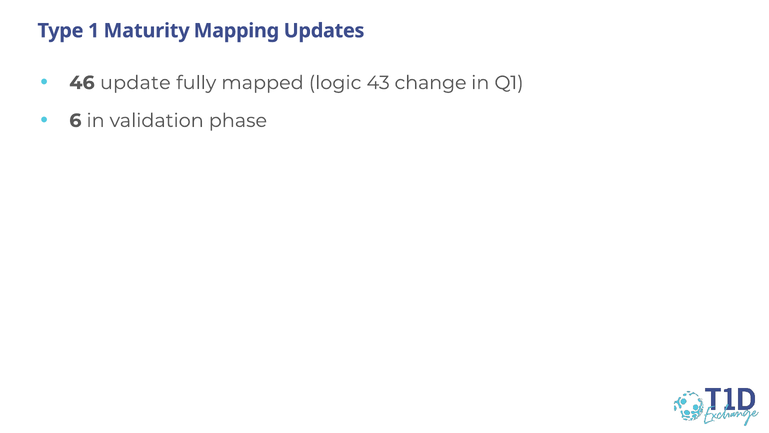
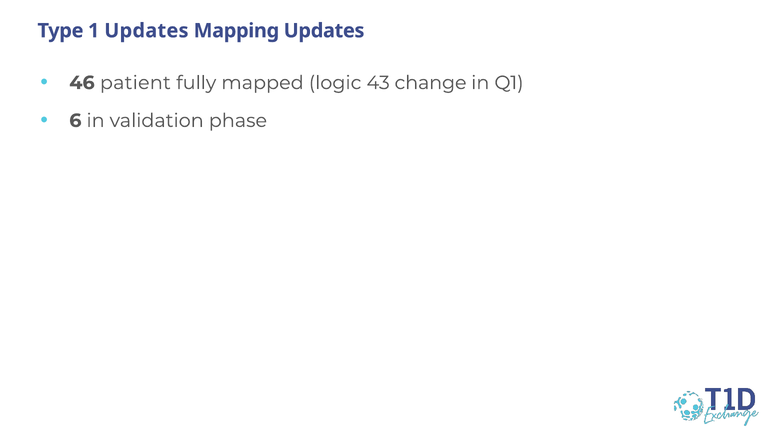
1 Maturity: Maturity -> Updates
update: update -> patient
